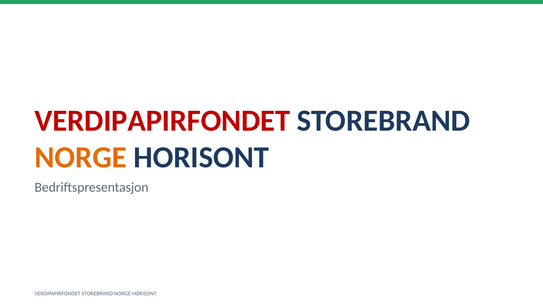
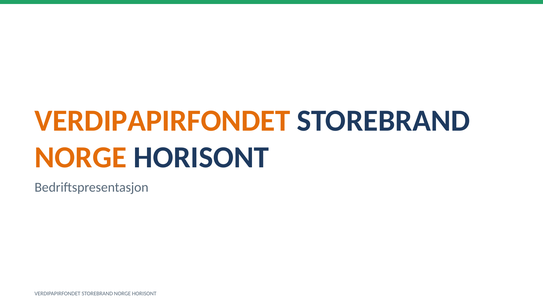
VERDIPAPIRFONDET at (162, 120) colour: red -> orange
